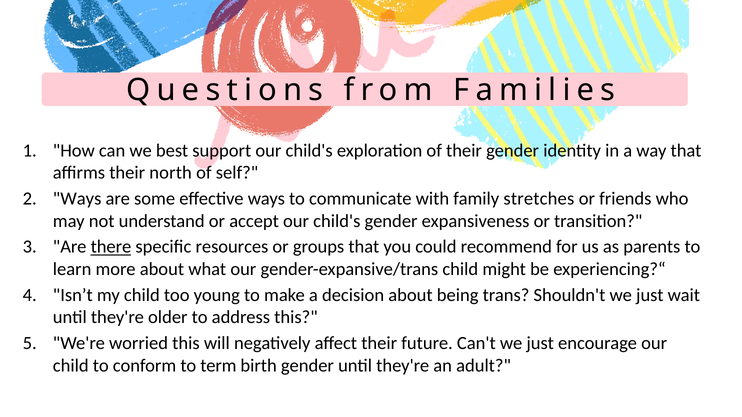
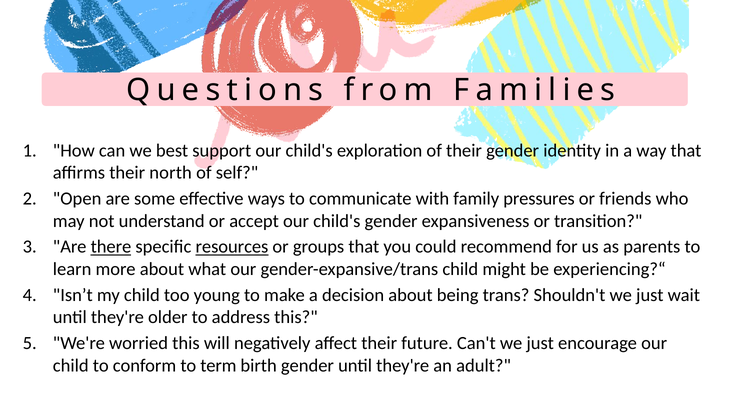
Ways at (77, 199): Ways -> Open
stretches: stretches -> pressures
resources underline: none -> present
